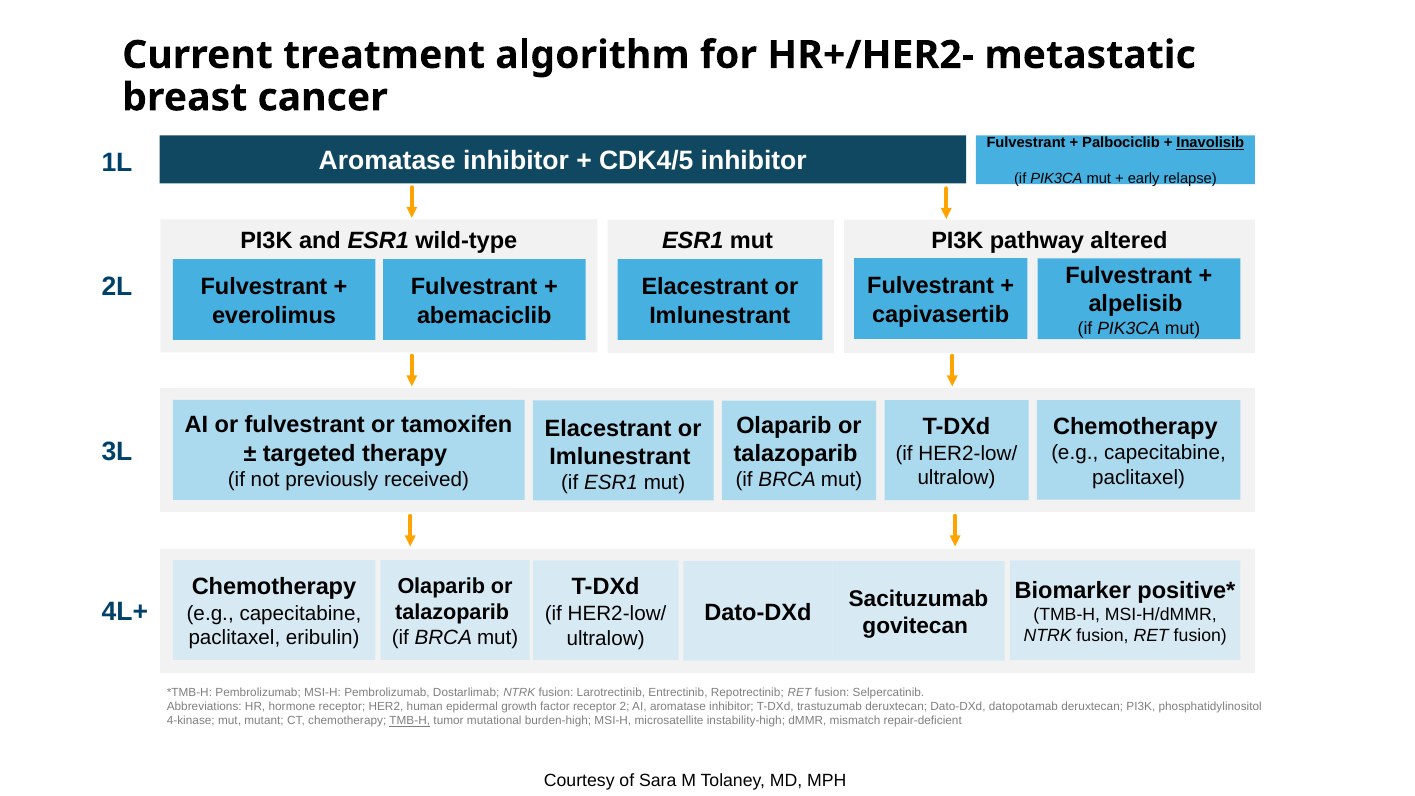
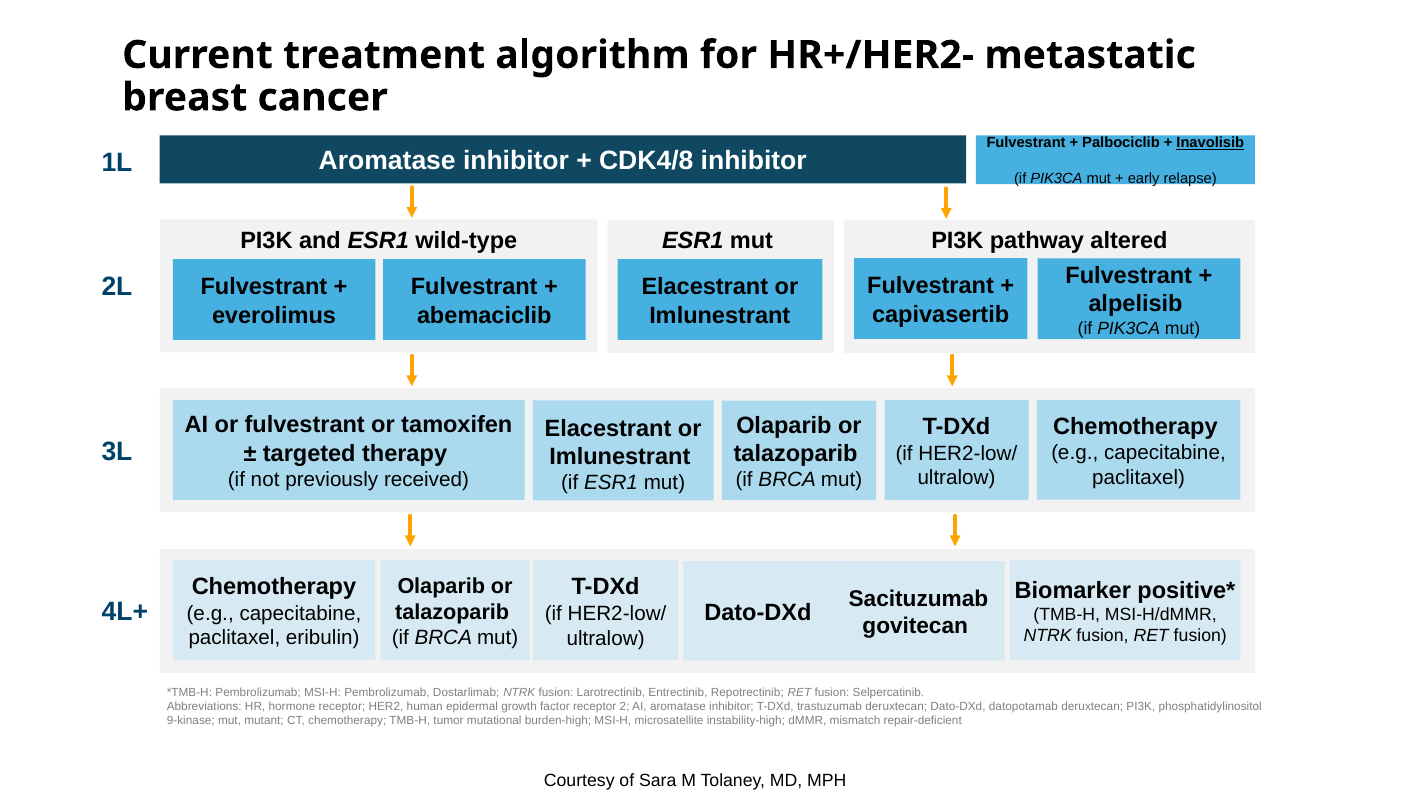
CDK4/5: CDK4/5 -> CDK4/8
4-kinase: 4-kinase -> 9-kinase
TMB-H at (410, 721) underline: present -> none
